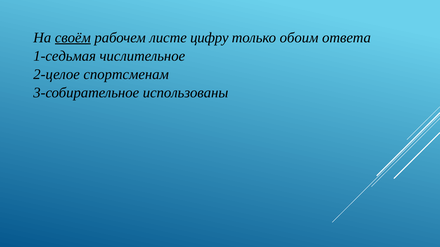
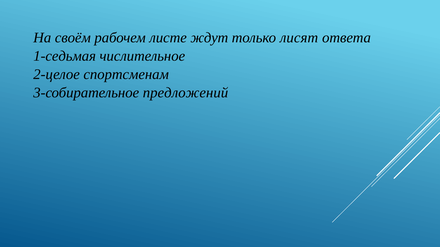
своём underline: present -> none
цифру: цифру -> ждут
обоим: обоим -> лисят
использованы: использованы -> предложений
